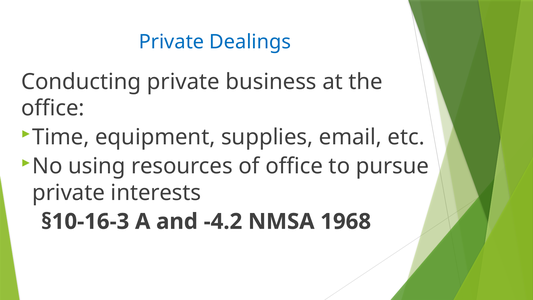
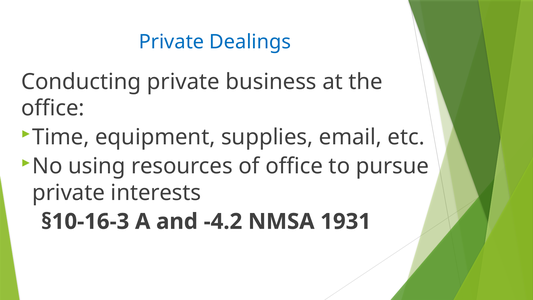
1968: 1968 -> 1931
